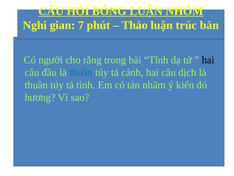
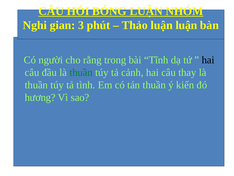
7: 7 -> 3
luận trúc: trúc -> luận
thuần at (81, 72) colour: blue -> green
dịch: dịch -> thay
tán nhãm: nhãm -> thuần
